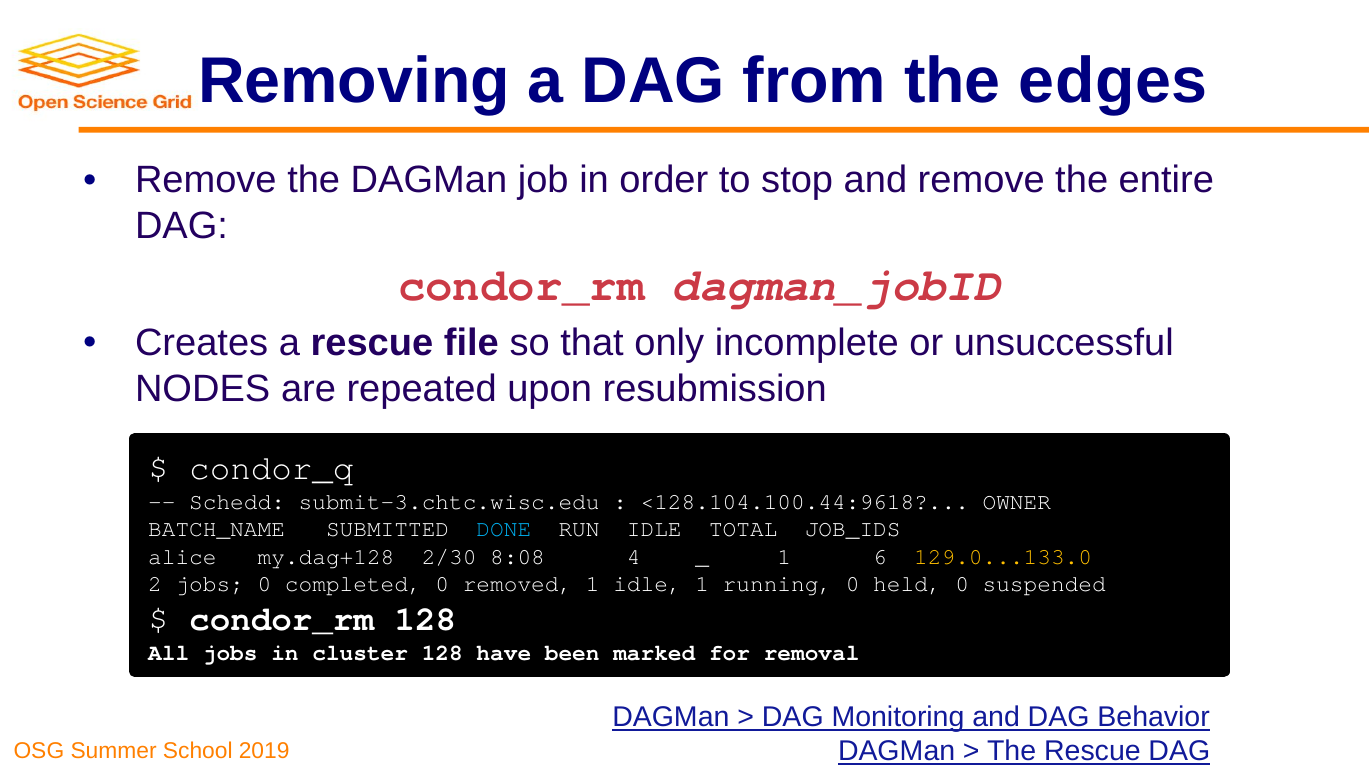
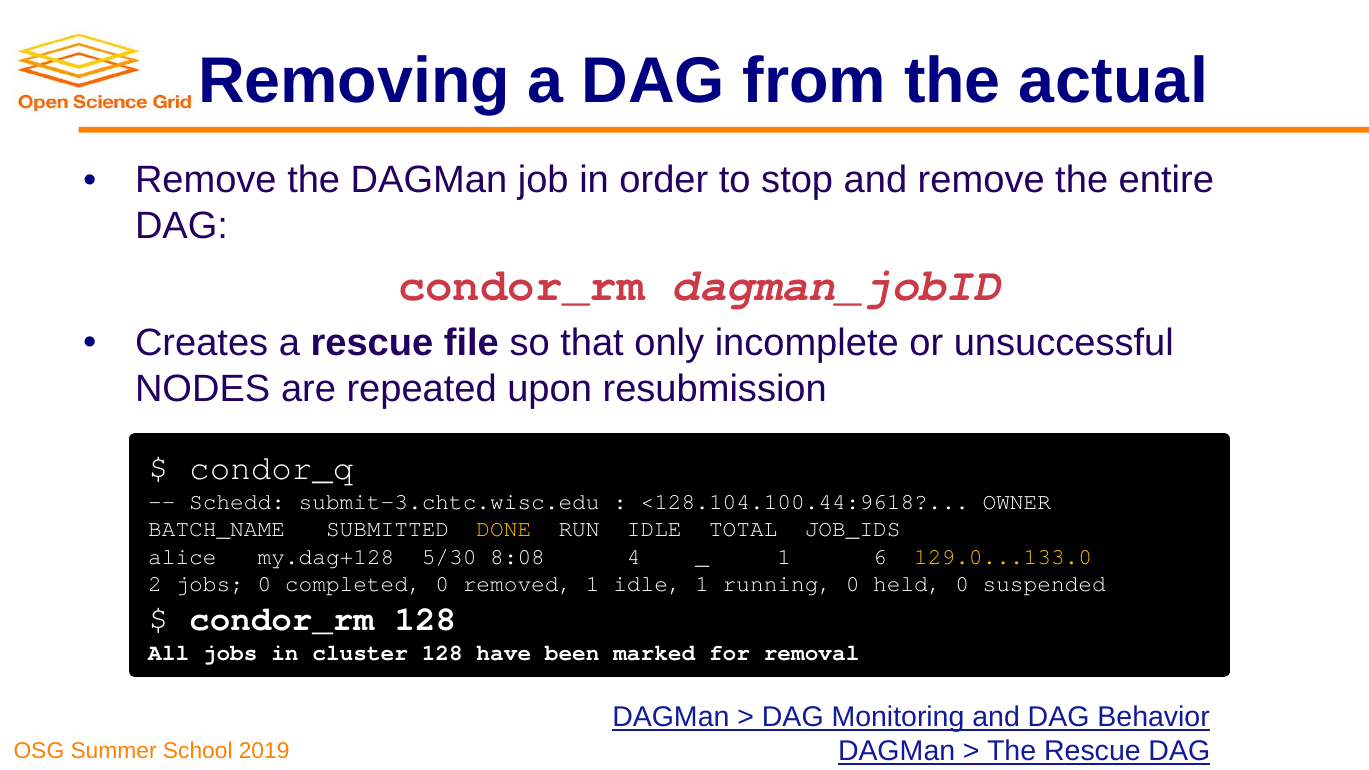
edges: edges -> actual
DONE colour: light blue -> yellow
2/30: 2/30 -> 5/30
